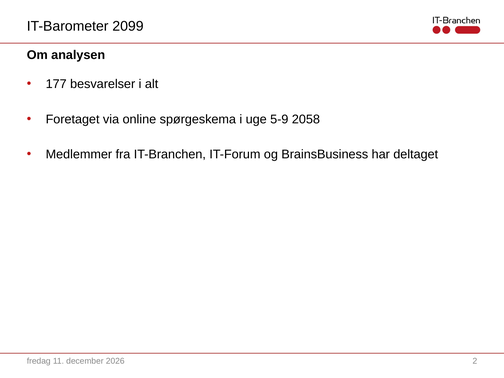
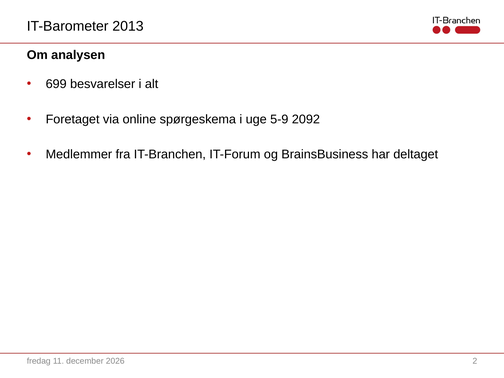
2099: 2099 -> 2013
177: 177 -> 699
2058: 2058 -> 2092
